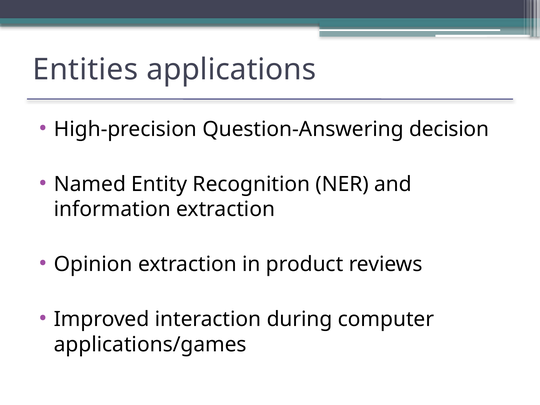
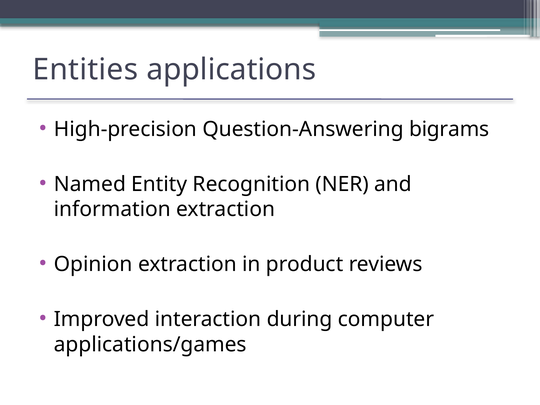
decision: decision -> bigrams
